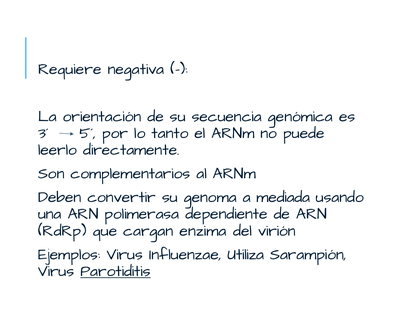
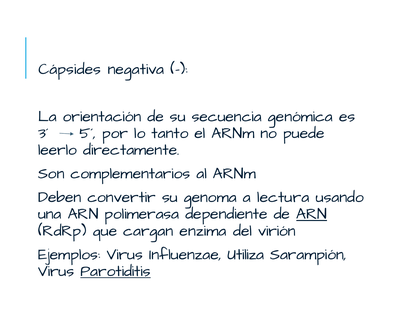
Requiere: Requiere -> Cápsides
mediada: mediada -> lectura
ARN at (312, 214) underline: none -> present
